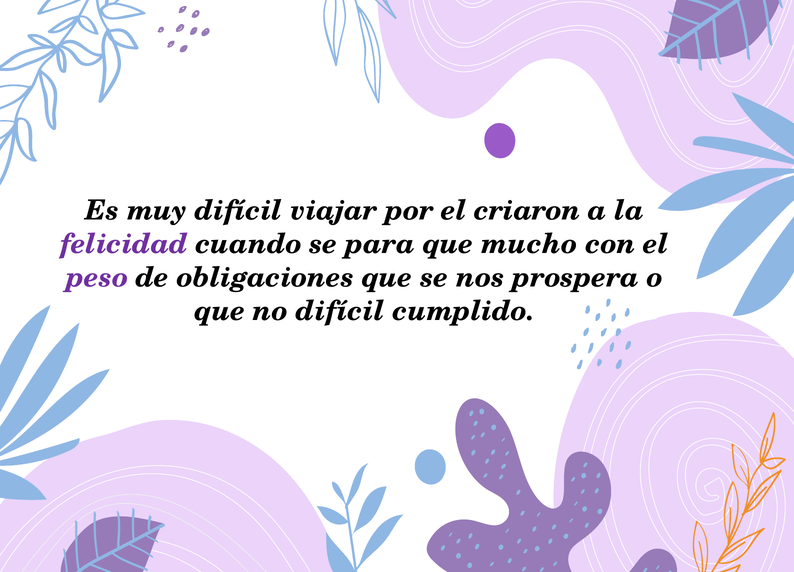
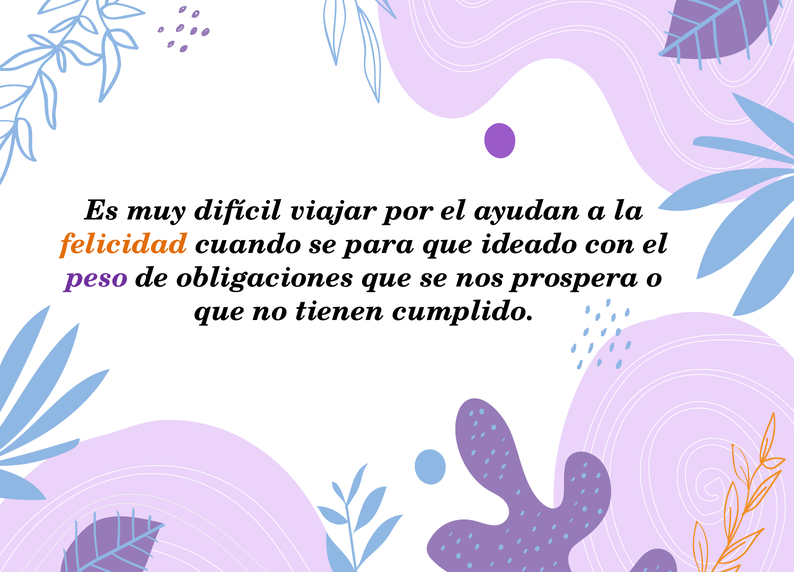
criaron: criaron -> ayudan
felicidad colour: purple -> orange
mucho: mucho -> ideado
no difícil: difícil -> tienen
